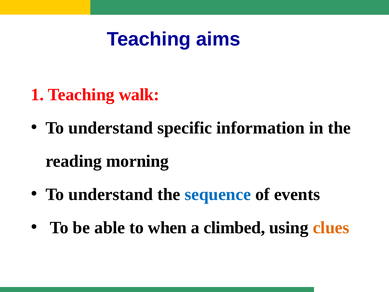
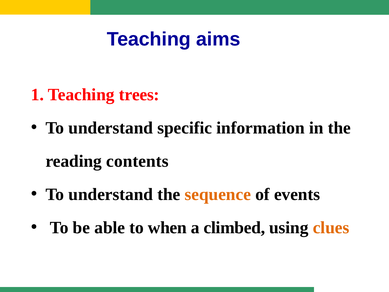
walk: walk -> trees
morning: morning -> contents
sequence colour: blue -> orange
